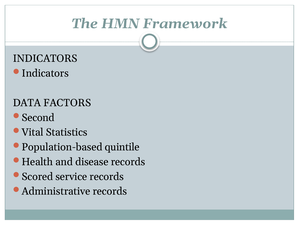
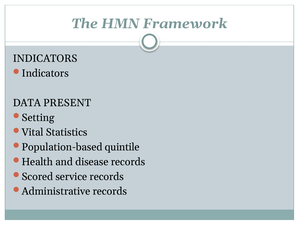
FACTORS: FACTORS -> PRESENT
Second: Second -> Setting
